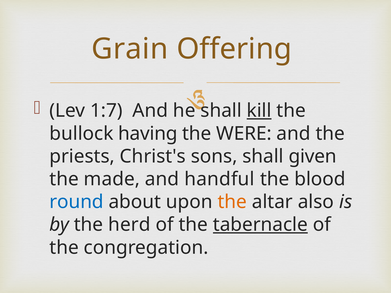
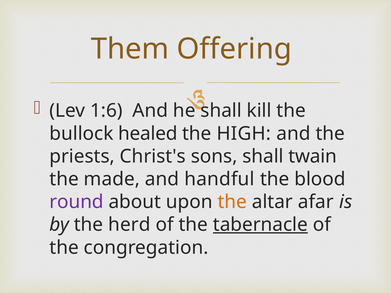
Grain: Grain -> Them
1:7: 1:7 -> 1:6
kill underline: present -> none
having: having -> healed
WERE: WERE -> HIGH
given: given -> twain
round colour: blue -> purple
also: also -> afar
